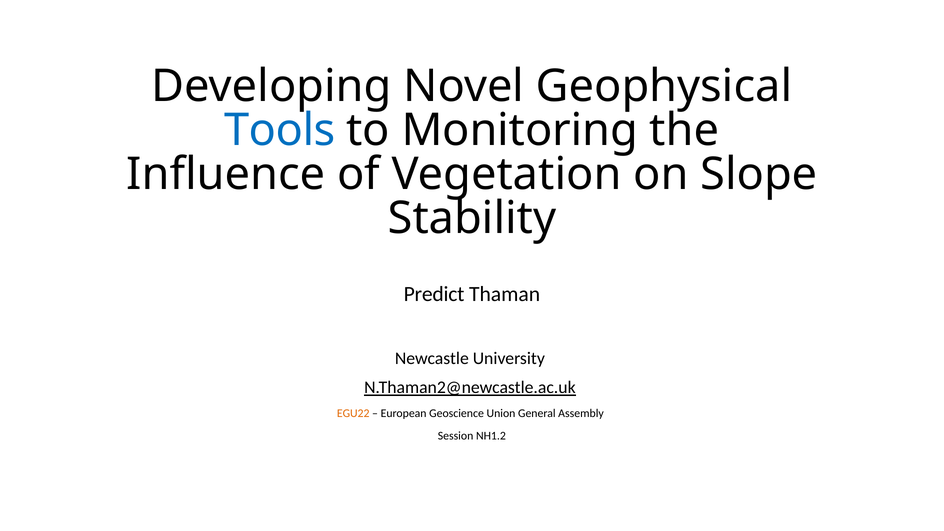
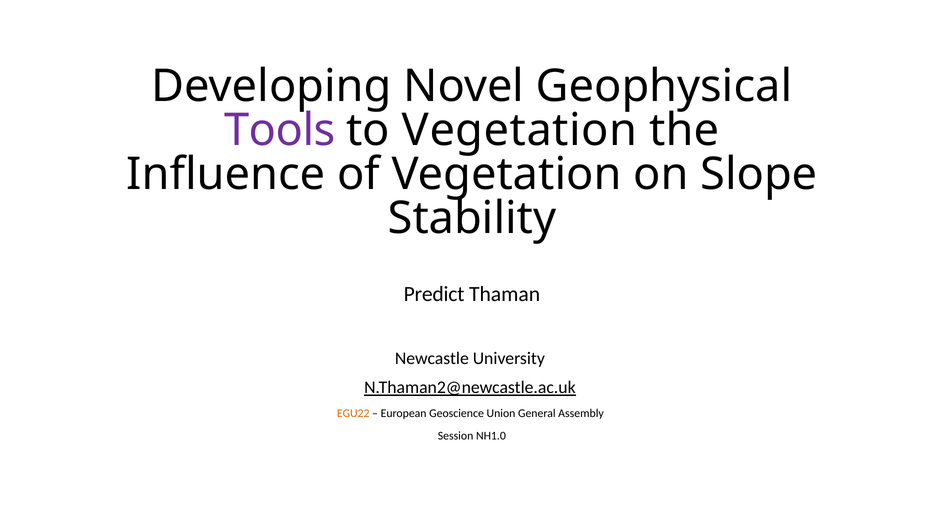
Tools colour: blue -> purple
to Monitoring: Monitoring -> Vegetation
NH1.2: NH1.2 -> NH1.0
